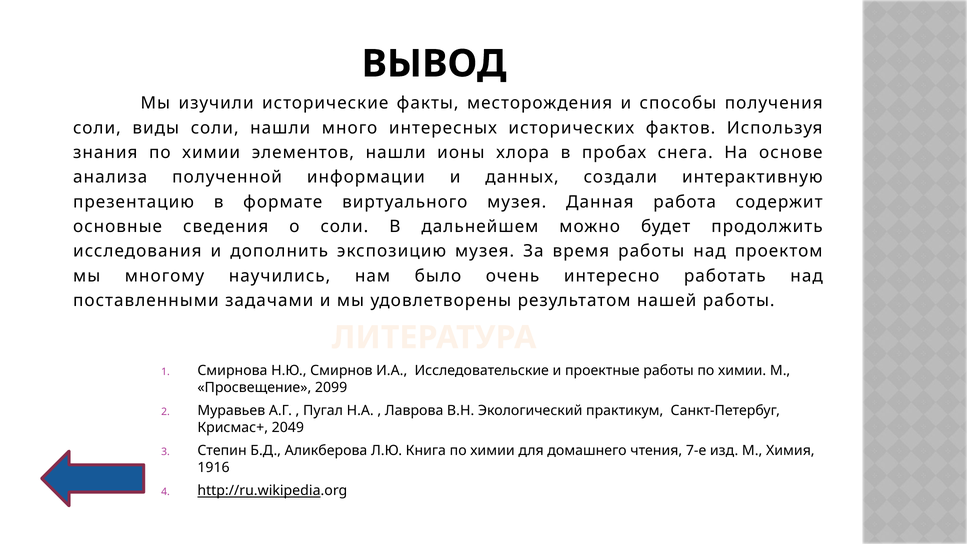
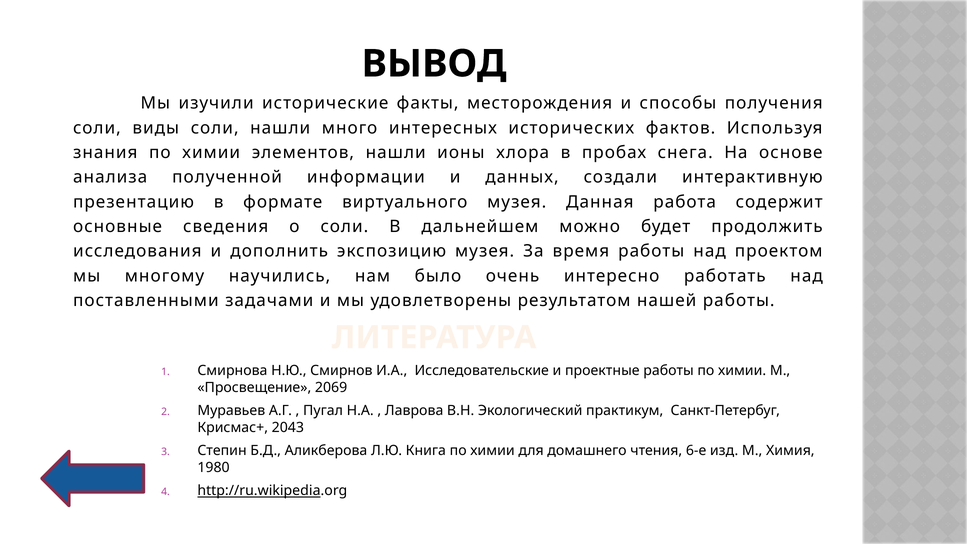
2099: 2099 -> 2069
2049: 2049 -> 2043
7-е: 7-е -> 6-е
1916: 1916 -> 1980
